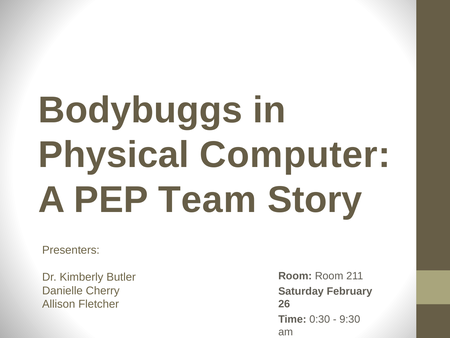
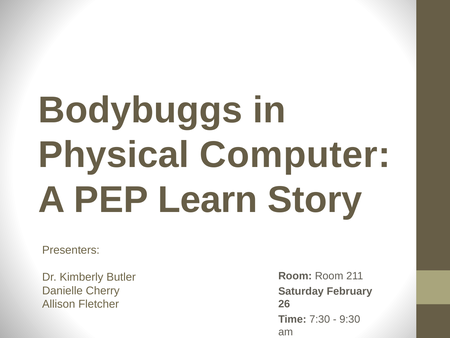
Team: Team -> Learn
0:30: 0:30 -> 7:30
